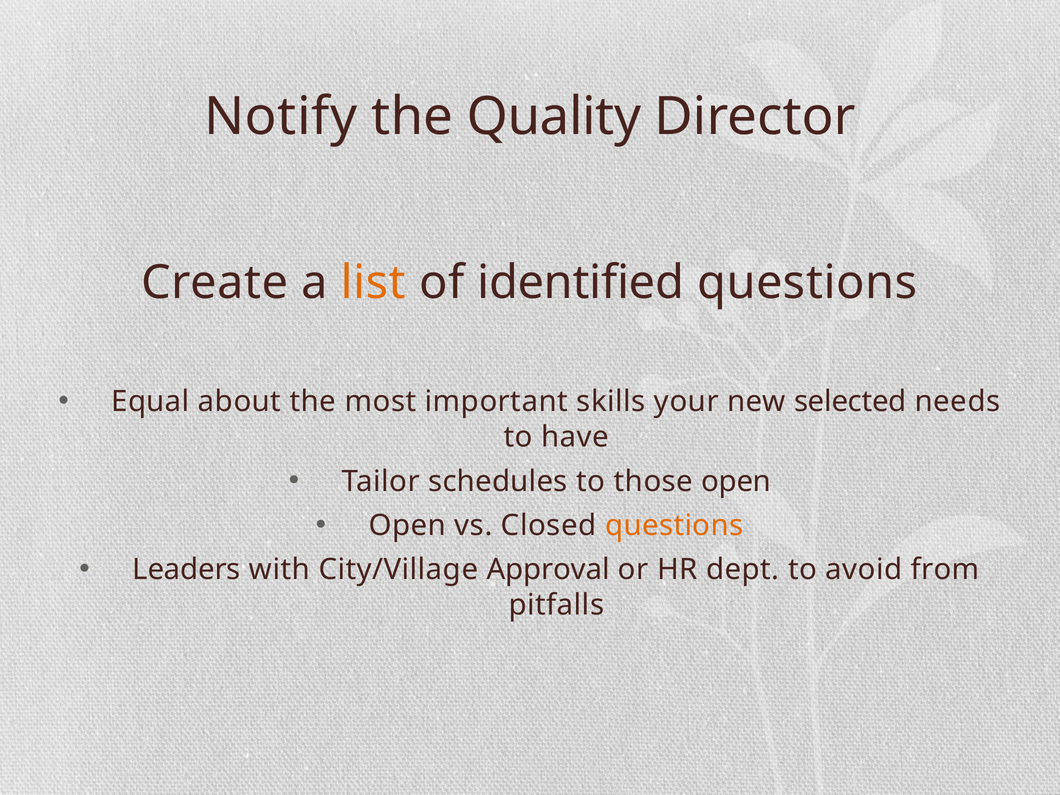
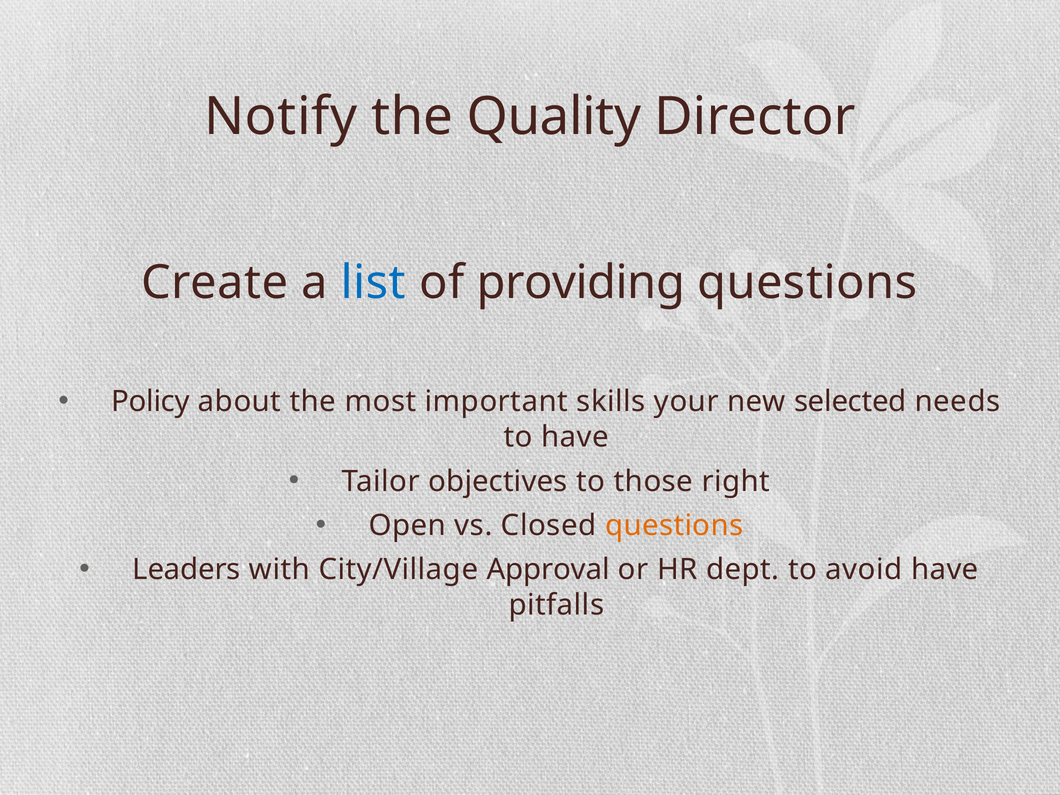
list colour: orange -> blue
identified: identified -> providing
Equal: Equal -> Policy
schedules: schedules -> objectives
those open: open -> right
avoid from: from -> have
